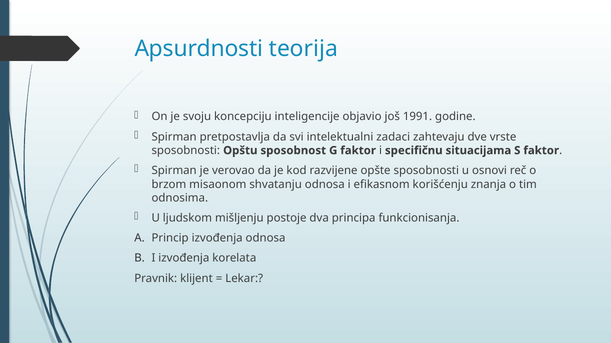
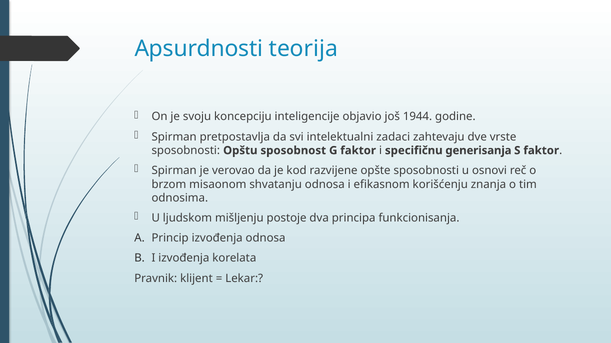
1991: 1991 -> 1944
situacijama: situacijama -> generisanja
